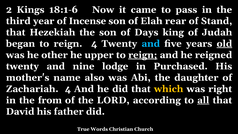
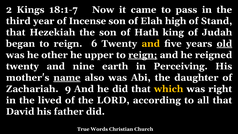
18:1-6: 18:1-6 -> 18:1-7
rear: rear -> high
Days: Days -> Hath
reign 4: 4 -> 6
and at (151, 44) colour: light blue -> yellow
lodge: lodge -> earth
Purchased: Purchased -> Perceiving
name underline: none -> present
Zachariah 4: 4 -> 9
from: from -> lived
all underline: present -> none
